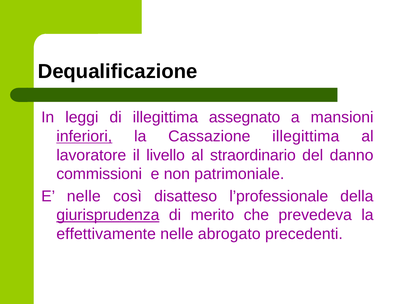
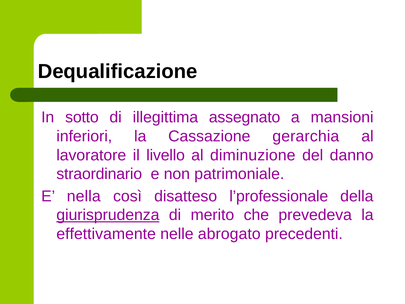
leggi: leggi -> sotto
inferiori underline: present -> none
Cassazione illegittima: illegittima -> gerarchia
straordinario: straordinario -> diminuzione
commissioni: commissioni -> straordinario
E nelle: nelle -> nella
